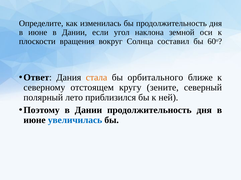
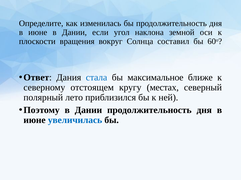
стала colour: orange -> blue
орбитального: орбитального -> максимальное
зените: зените -> местах
